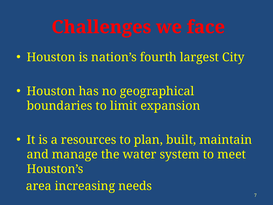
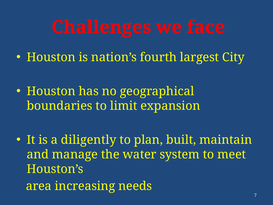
resources: resources -> diligently
